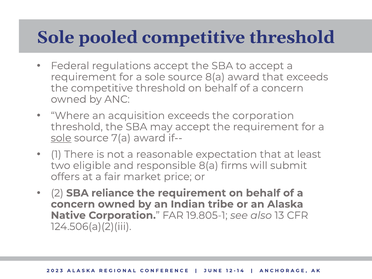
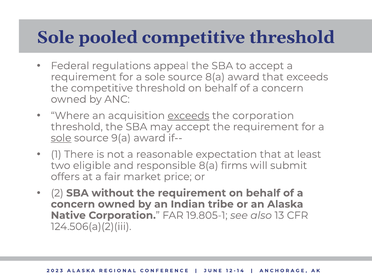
regulations accept: accept -> appeal
exceeds at (189, 116) underline: none -> present
7(a: 7(a -> 9(a
reliance: reliance -> without
